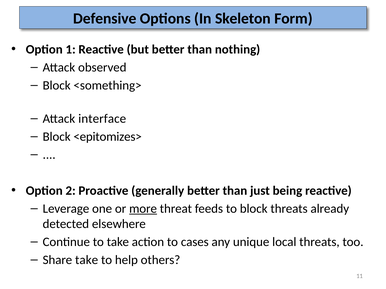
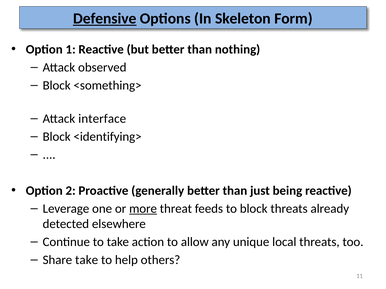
Defensive underline: none -> present
<epitomizes>: <epitomizes> -> <identifying>
cases: cases -> allow
